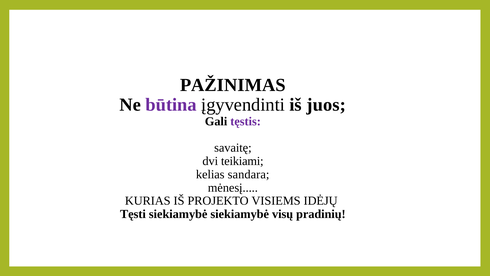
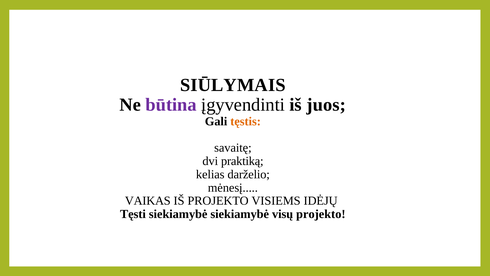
PAŽINIMAS: PAŽINIMAS -> SIŪLYMAIS
tęstis colour: purple -> orange
teikiami: teikiami -> praktiką
sandara: sandara -> darželio
KURIAS: KURIAS -> VAIKAS
visų pradinių: pradinių -> projekto
